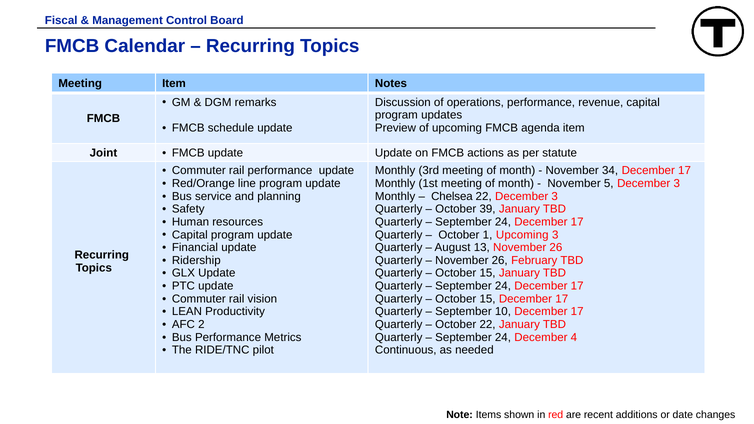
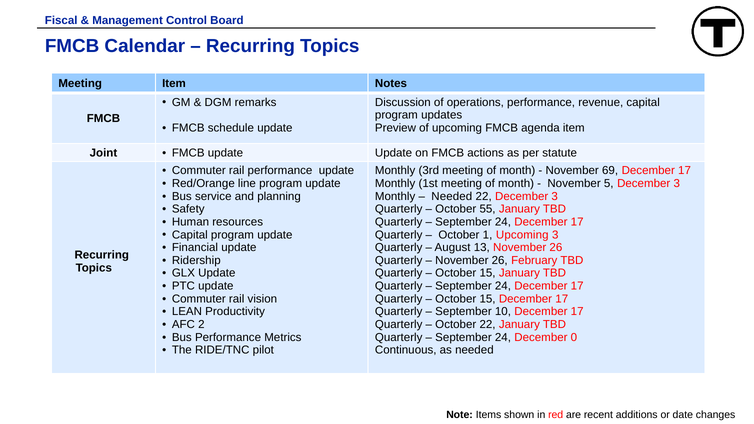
34: 34 -> 69
Chelsea at (452, 196): Chelsea -> Needed
39: 39 -> 55
4: 4 -> 0
